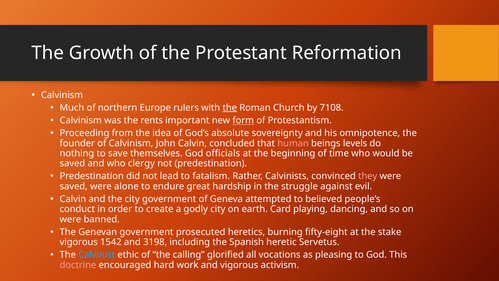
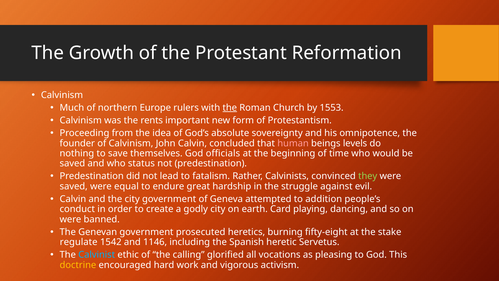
7108: 7108 -> 1553
form underline: present -> none
clergy: clergy -> status
they colour: pink -> light green
alone: alone -> equal
believed: believed -> addition
vigorous at (79, 242): vigorous -> regulate
3198: 3198 -> 1146
doctrine colour: pink -> yellow
